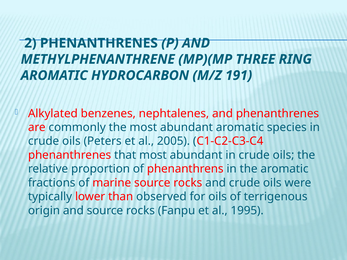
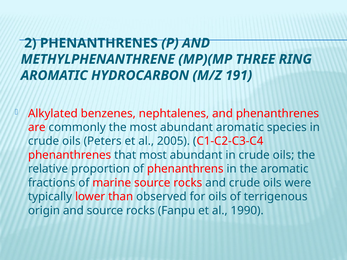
1995: 1995 -> 1990
